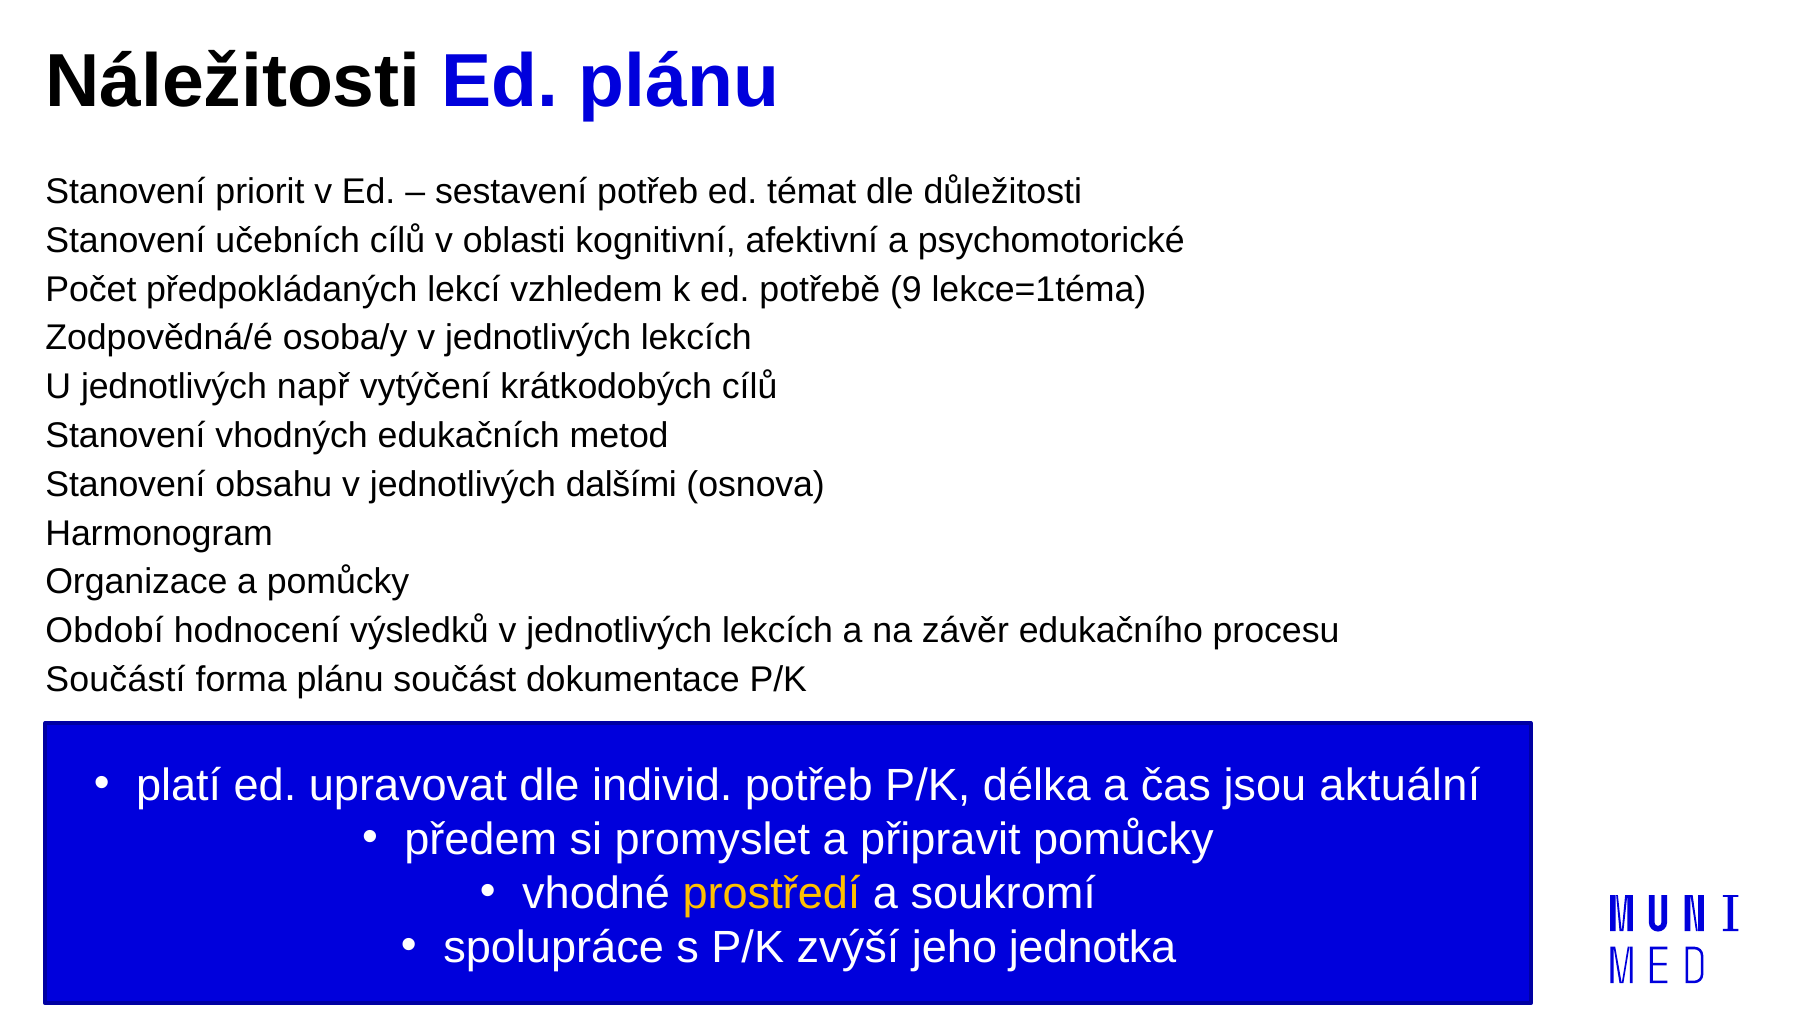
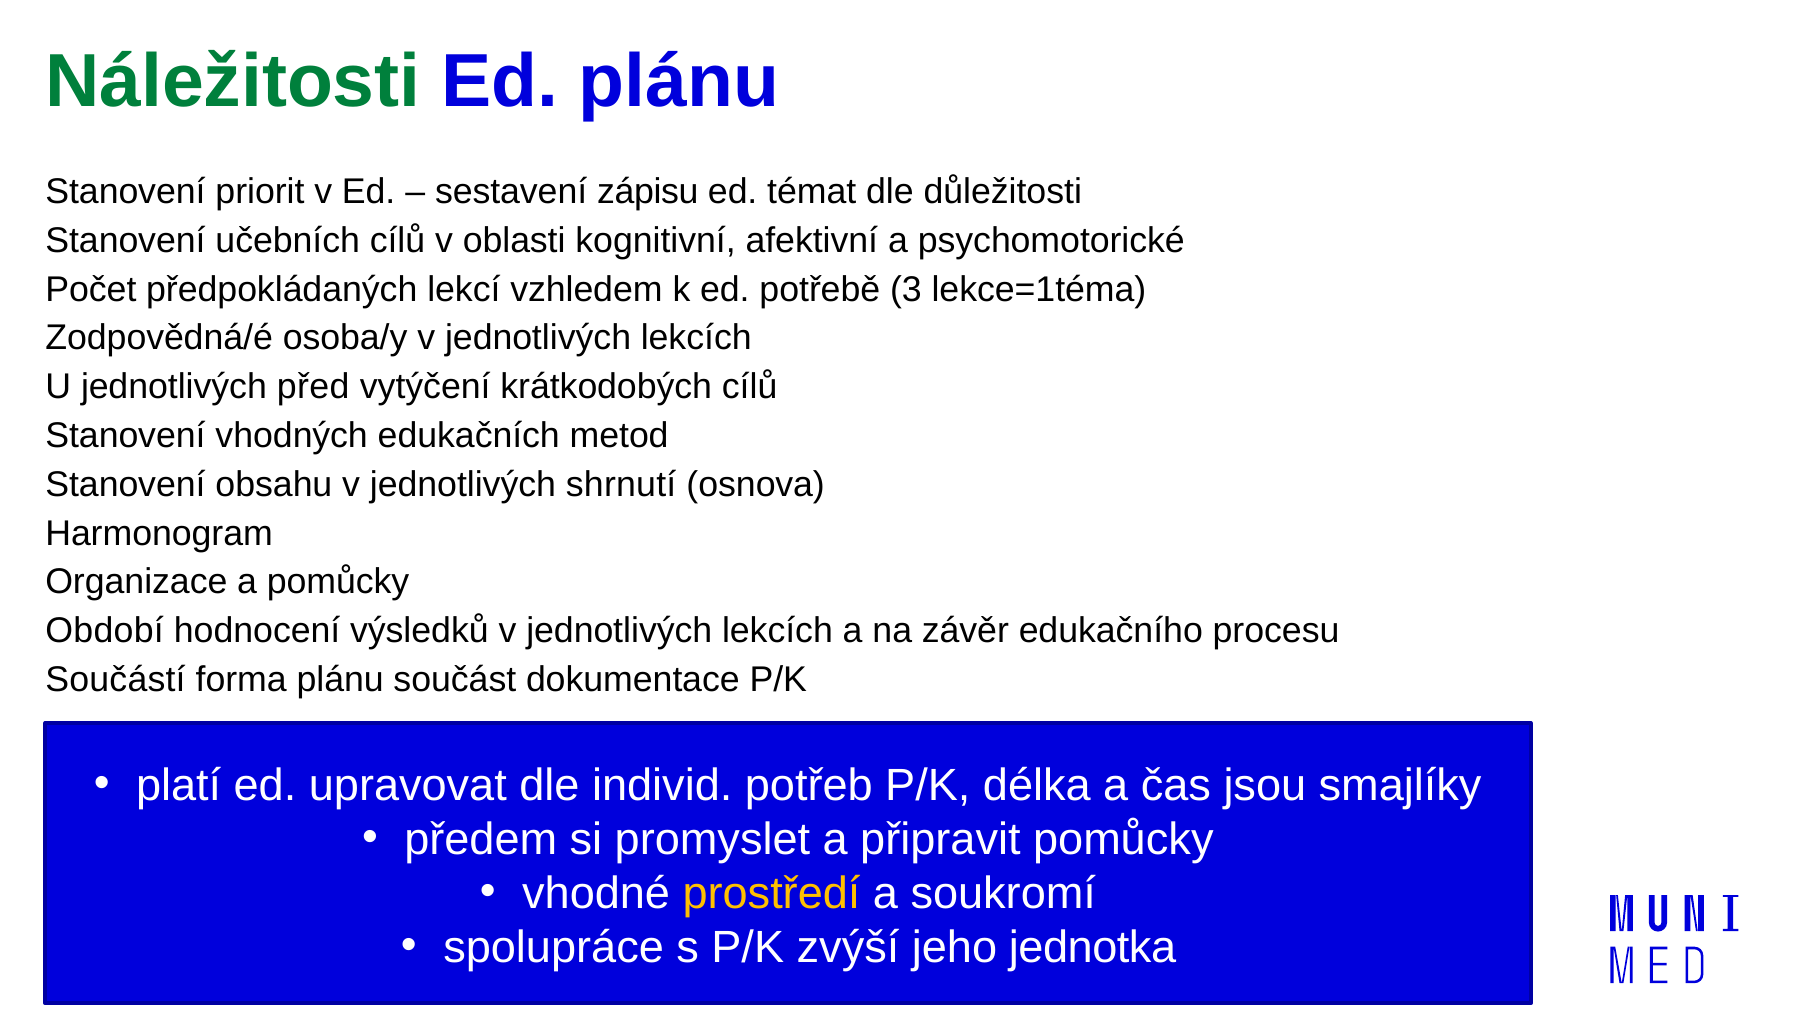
Náležitosti colour: black -> green
sestavení potřeb: potřeb -> zápisu
9: 9 -> 3
např: např -> před
dalšími: dalšími -> shrnutí
aktuální: aktuální -> smajlíky
